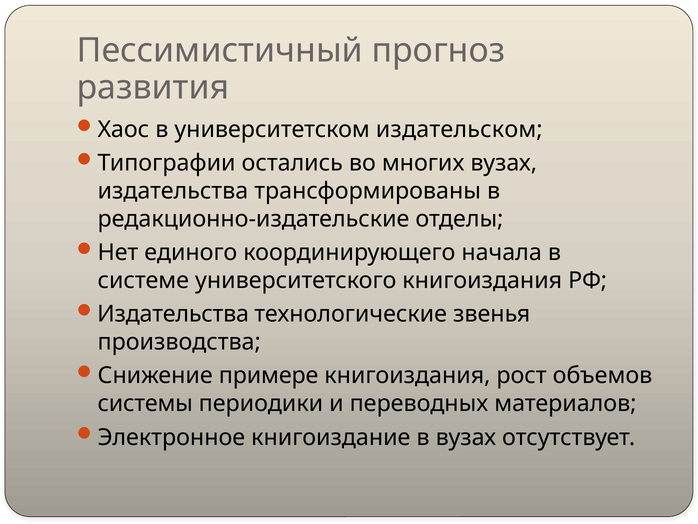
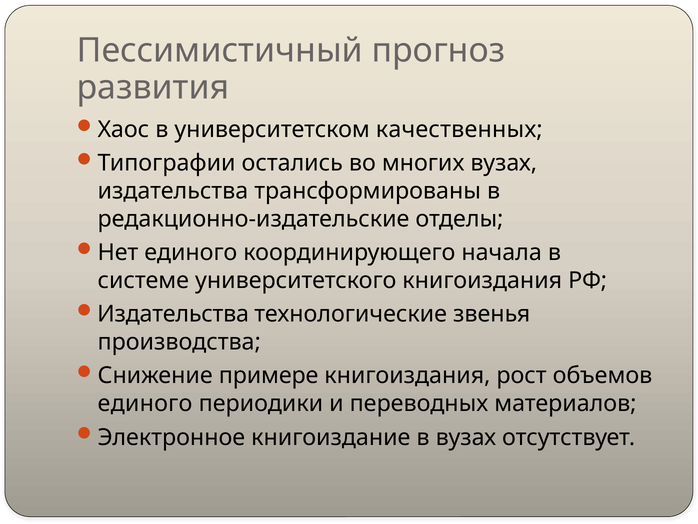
издательском: издательском -> качественных
системы at (145, 403): системы -> единого
